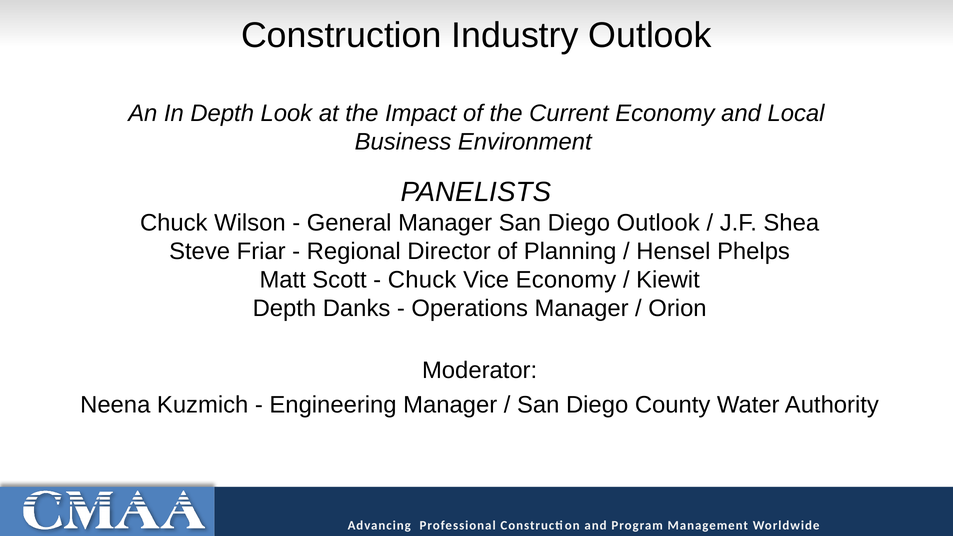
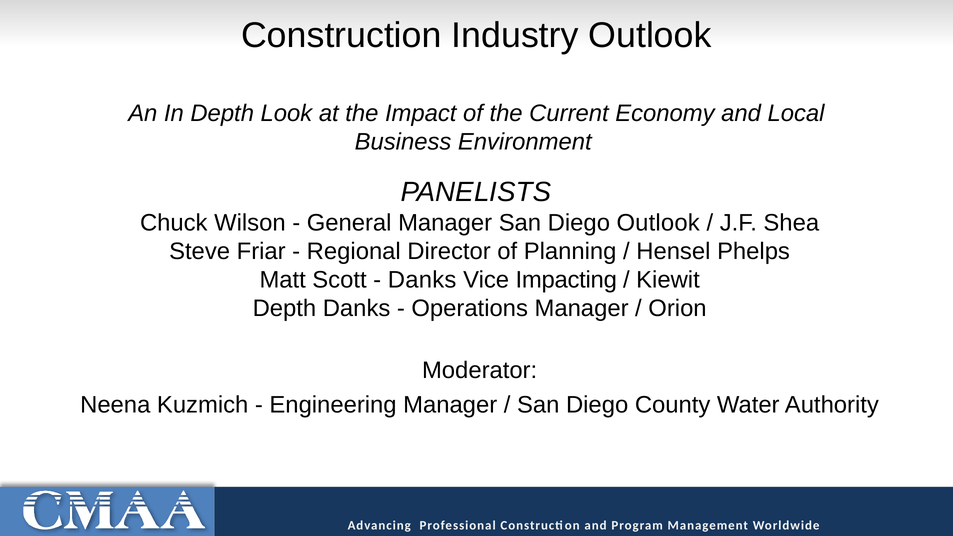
Chuck at (422, 280): Chuck -> Danks
Vice Economy: Economy -> Impacting
